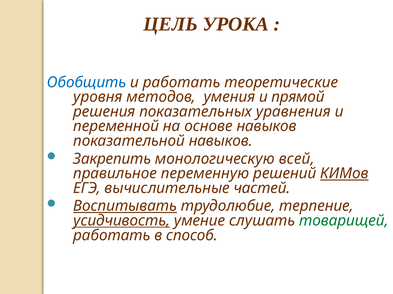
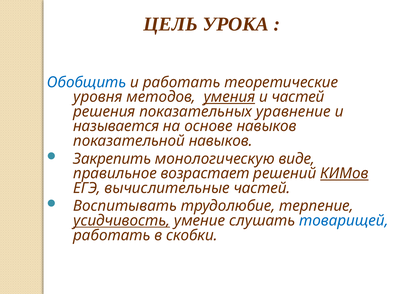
умения underline: none -> present
и прямой: прямой -> частей
уравнения: уравнения -> уравнение
переменной: переменной -> называется
всей: всей -> виде
переменную: переменную -> возрастает
Воспитывать underline: present -> none
товарищей colour: green -> blue
способ: способ -> скобки
